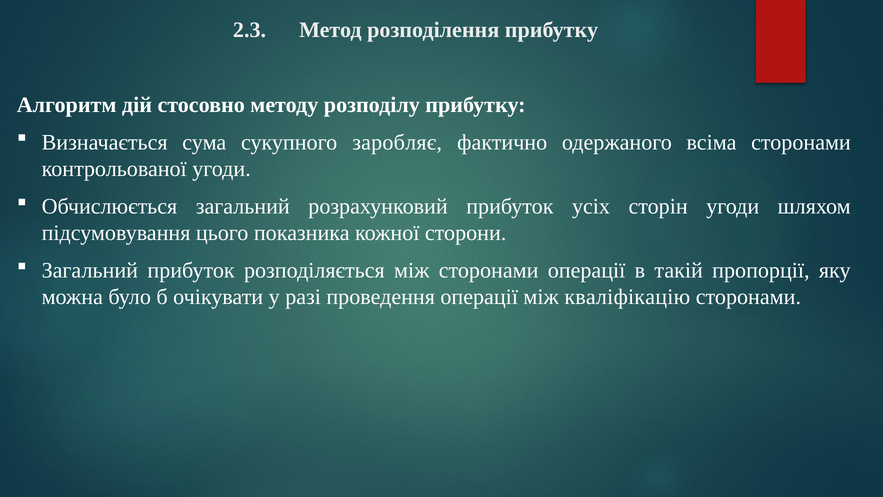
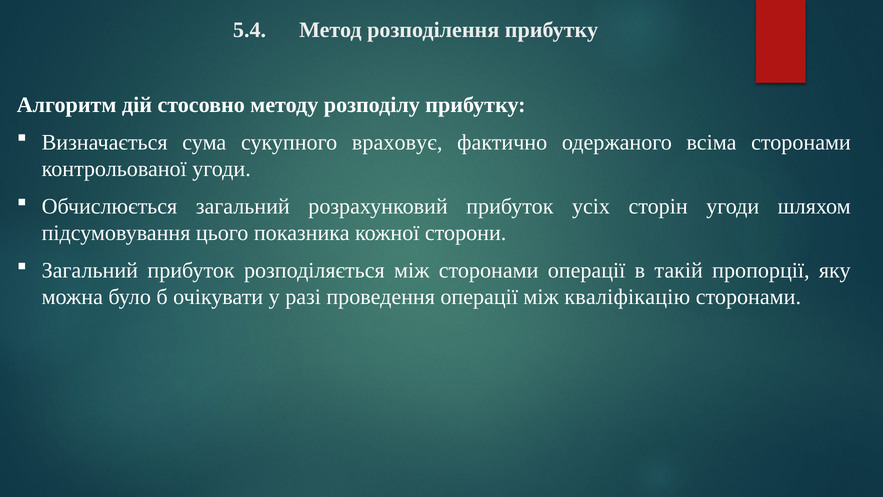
2.3: 2.3 -> 5.4
заробляє: заробляє -> враховує
